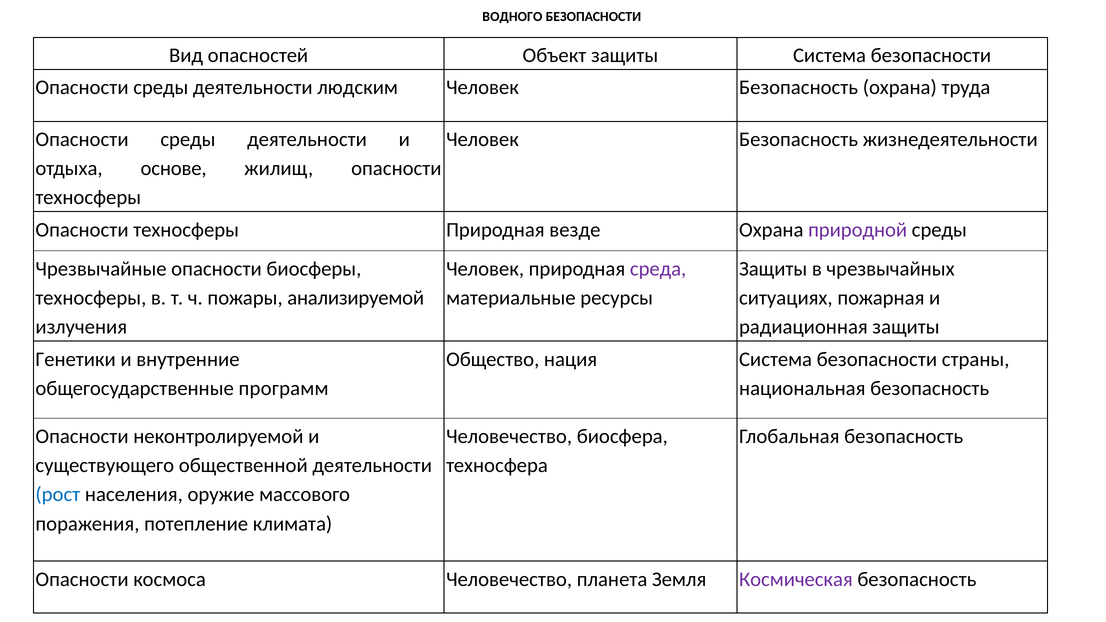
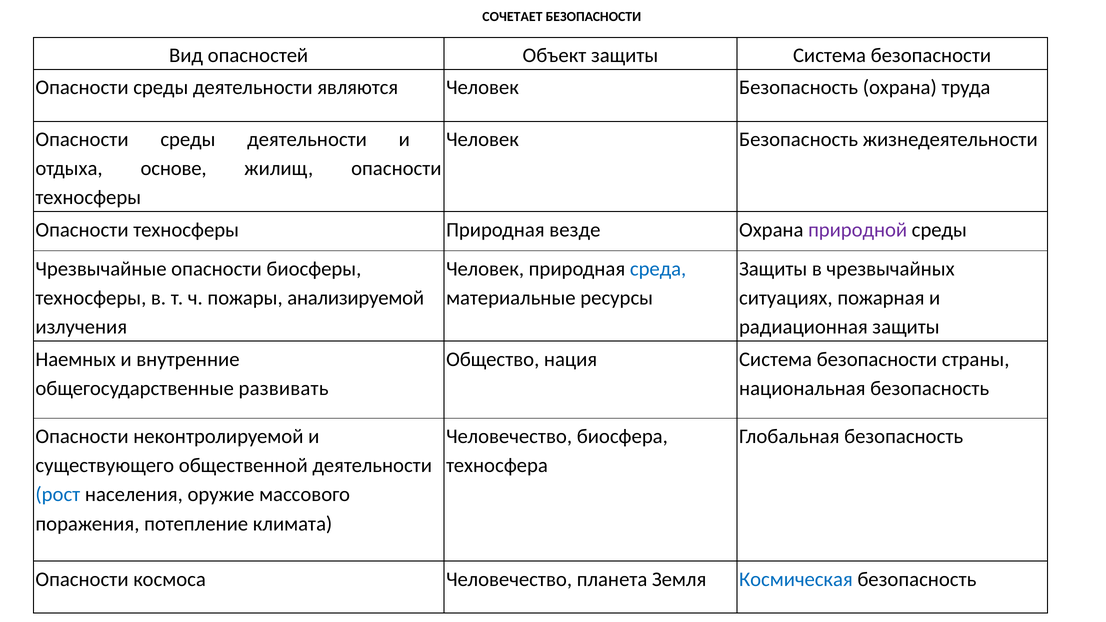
ВОДНОГО: ВОДНОГО -> СОЧЕТАЕТ
людским: людским -> являются
среда colour: purple -> blue
Генетики: Генетики -> Наемных
программ: программ -> развивать
Космическая colour: purple -> blue
